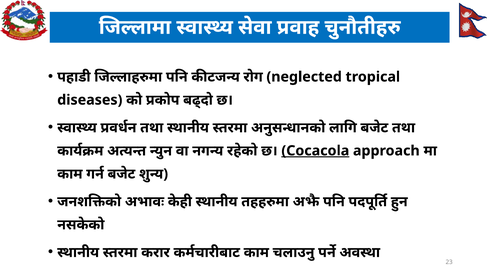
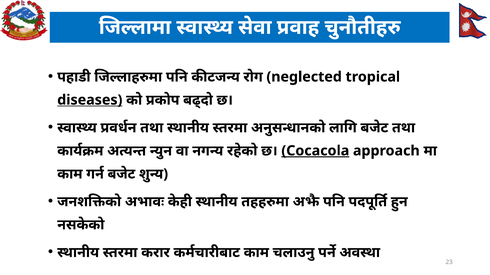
diseases underline: none -> present
